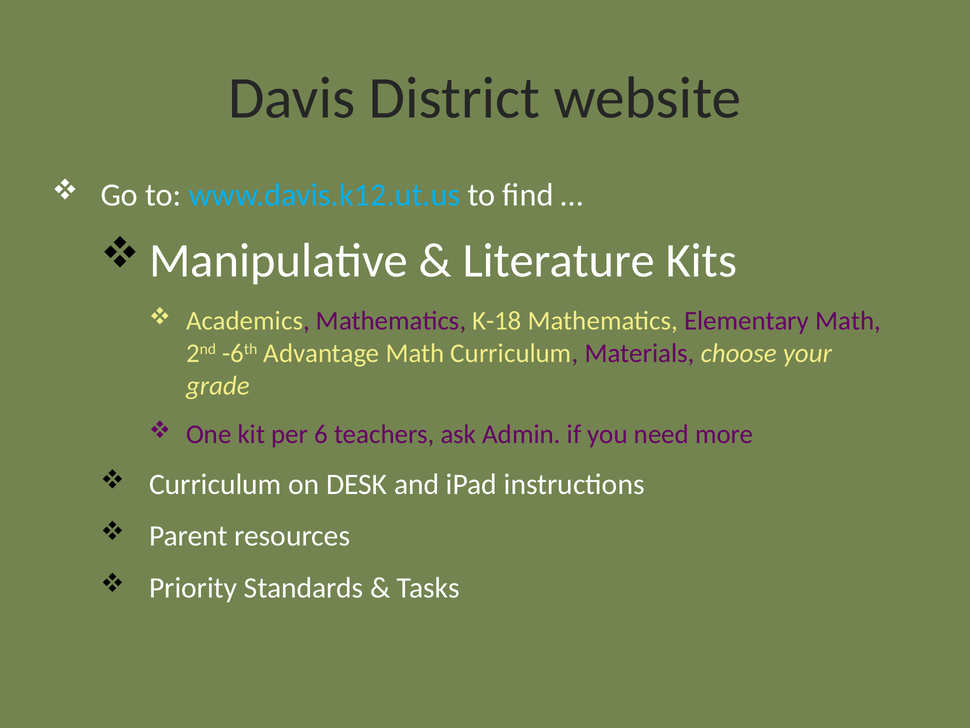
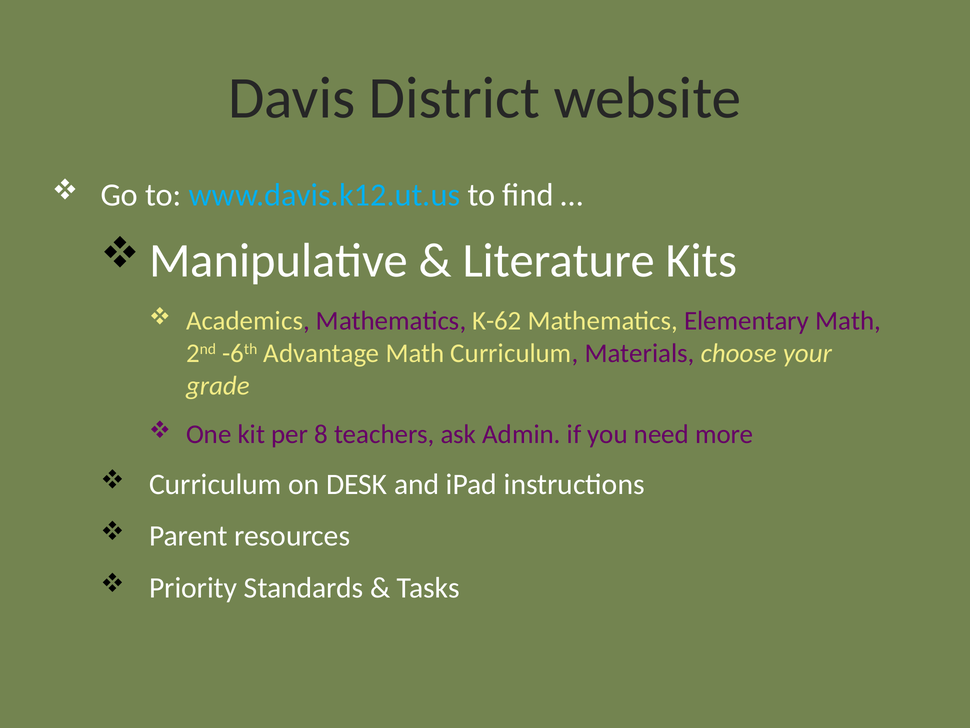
K-18: K-18 -> K-62
6: 6 -> 8
